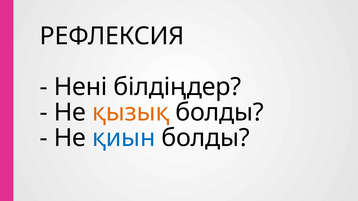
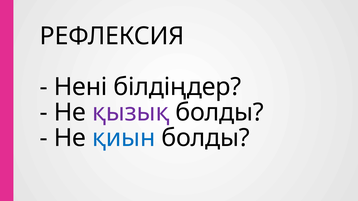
қызық colour: orange -> purple
